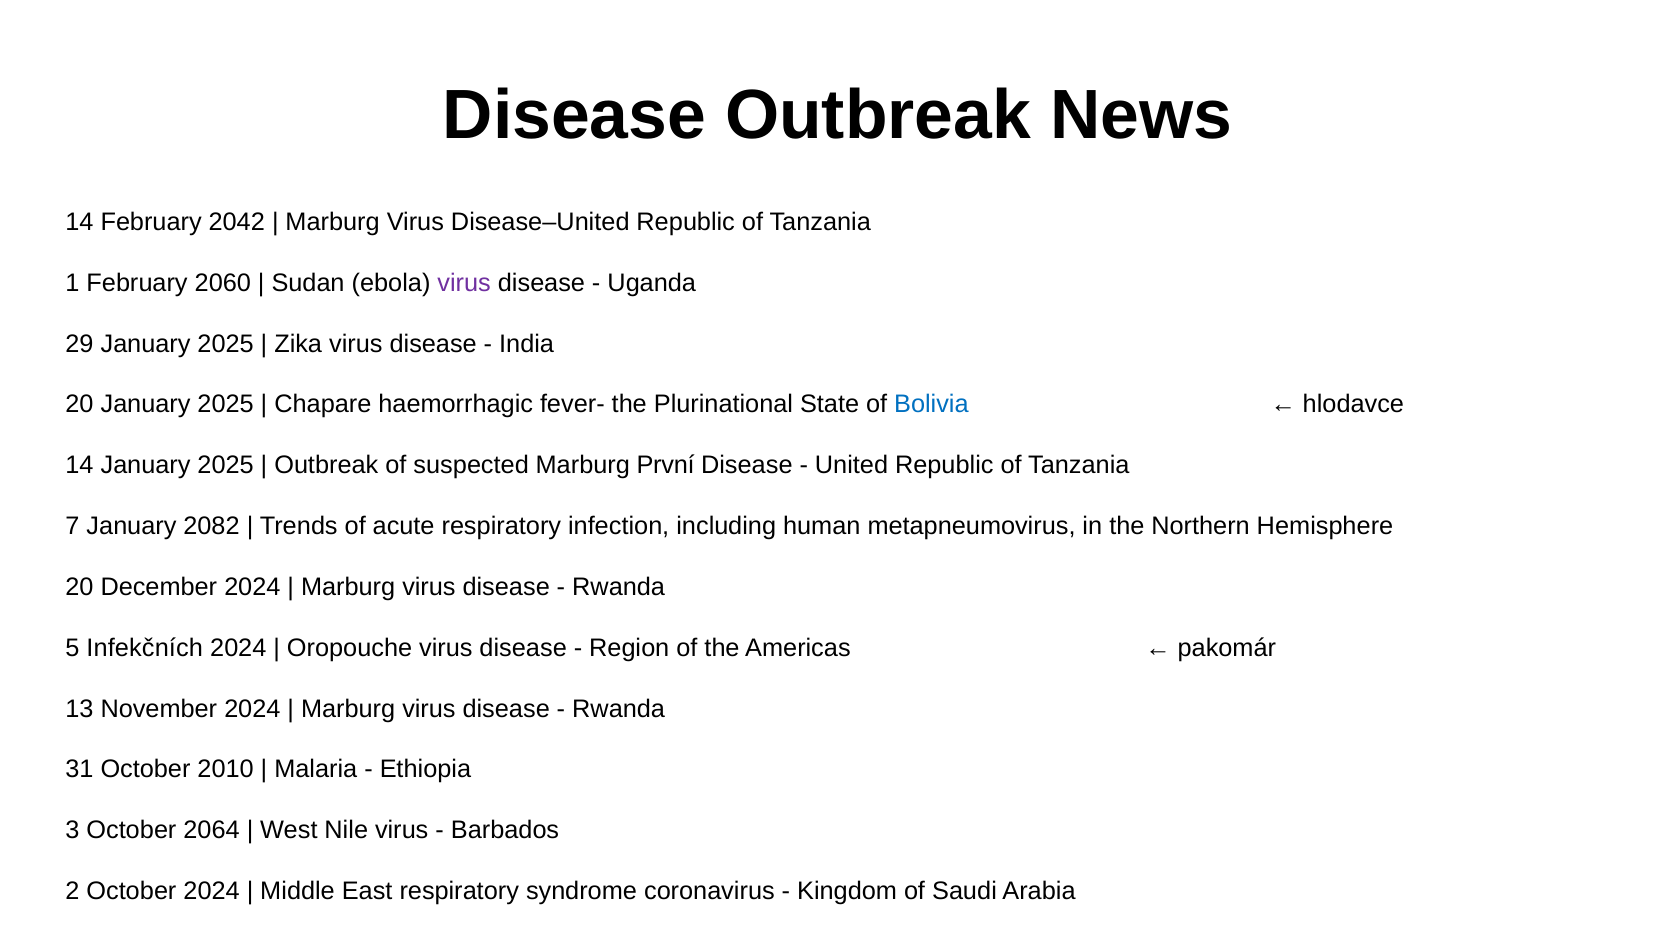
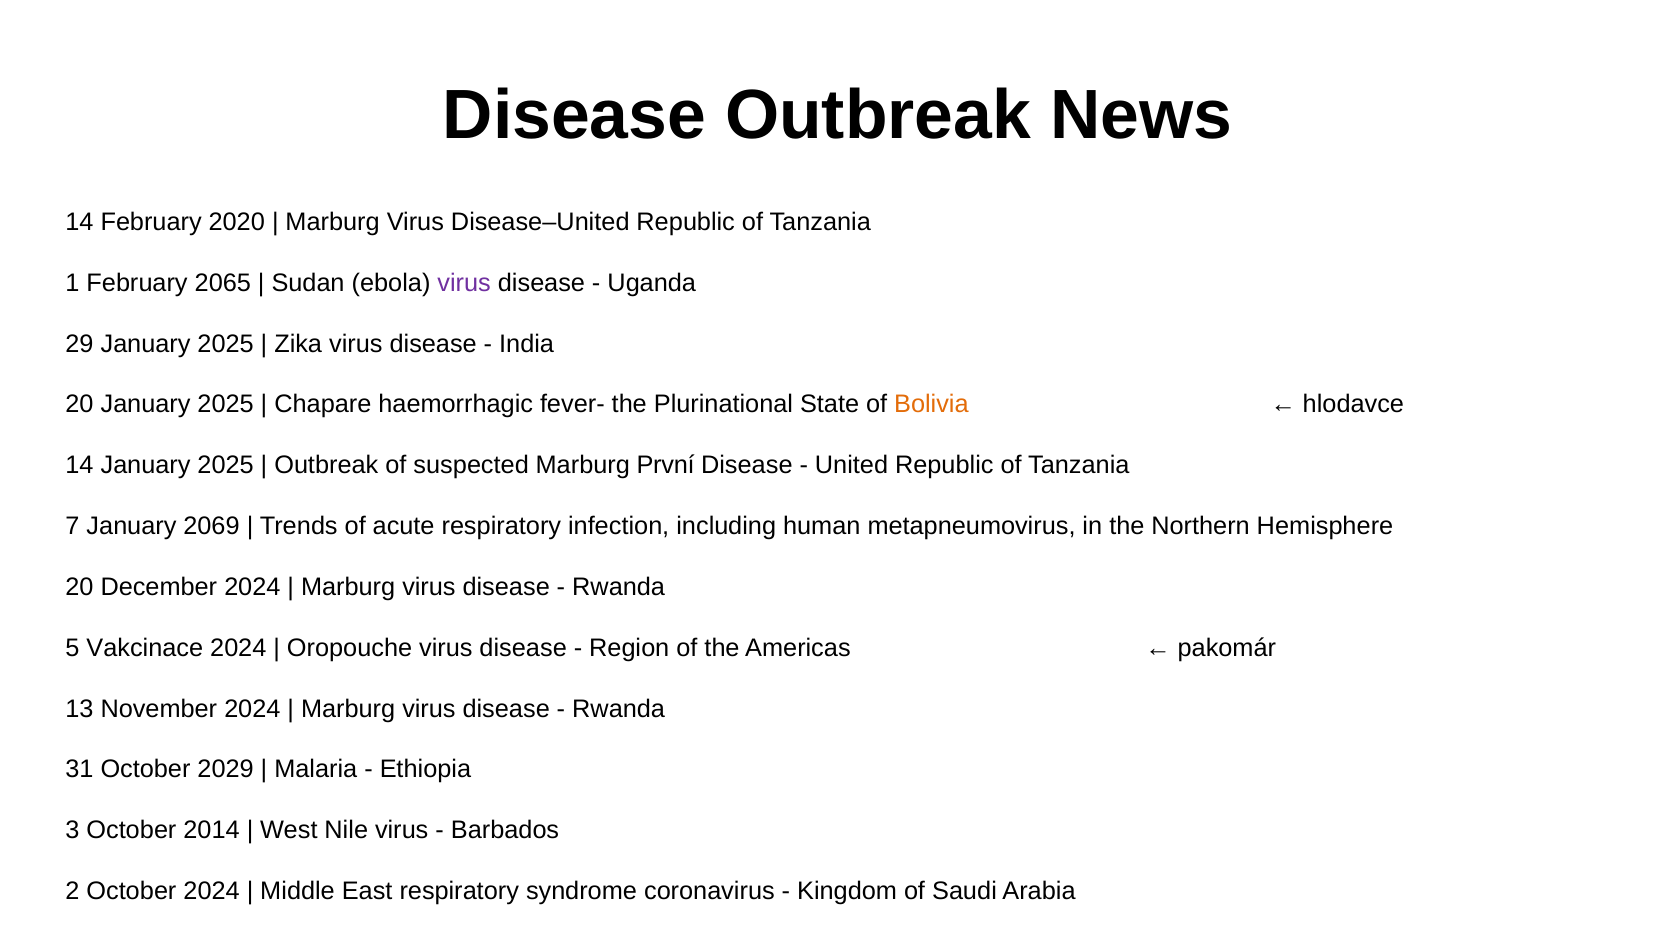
2042: 2042 -> 2020
2060: 2060 -> 2065
Bolivia colour: blue -> orange
2082: 2082 -> 2069
Infekčních: Infekčních -> Vakcinace
2010: 2010 -> 2029
2064: 2064 -> 2014
